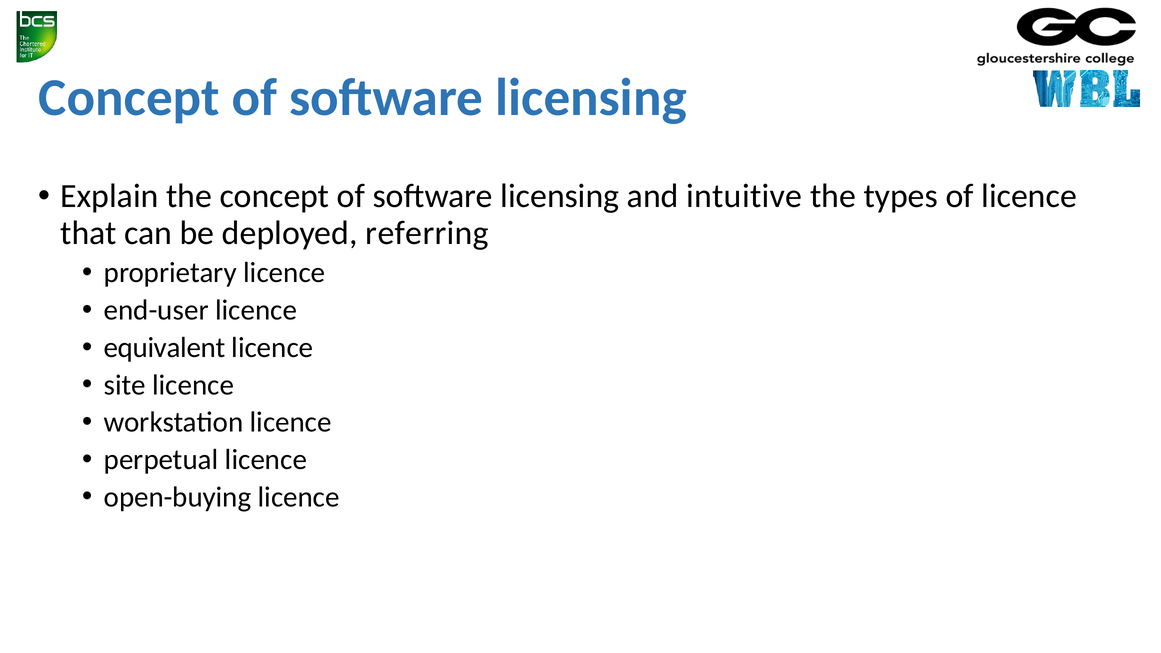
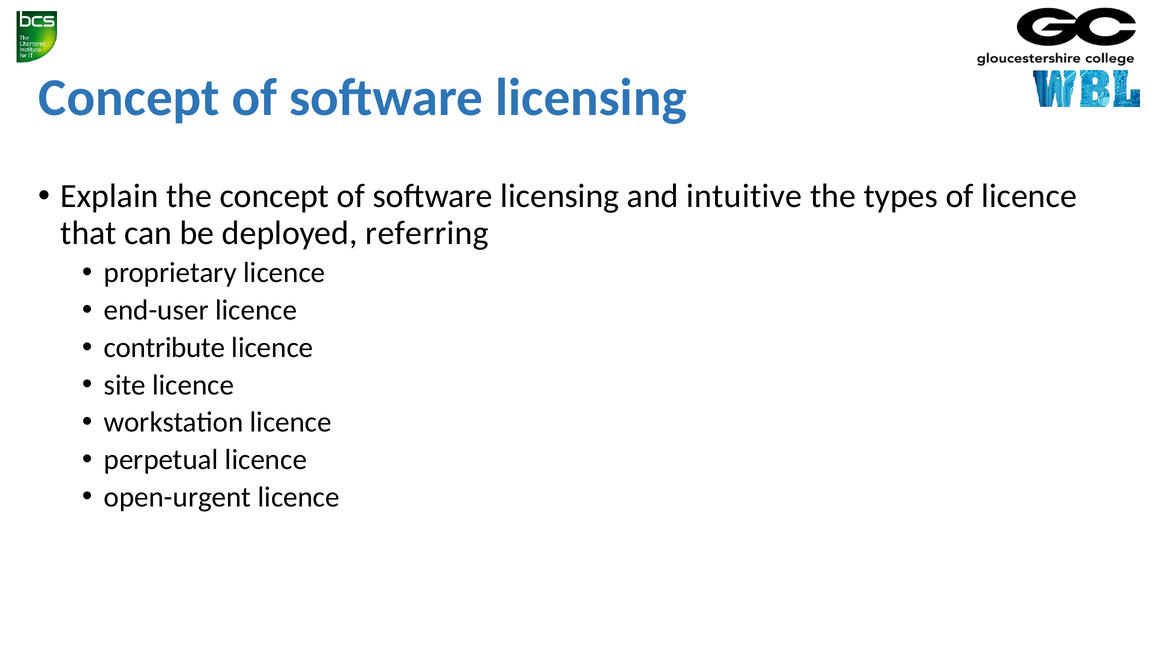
equivalent: equivalent -> contribute
open-buying: open-buying -> open-urgent
